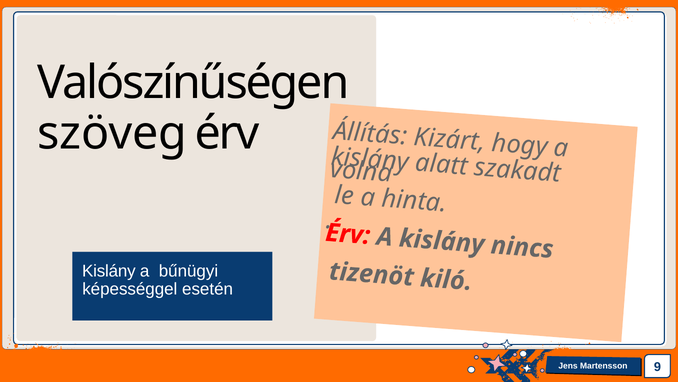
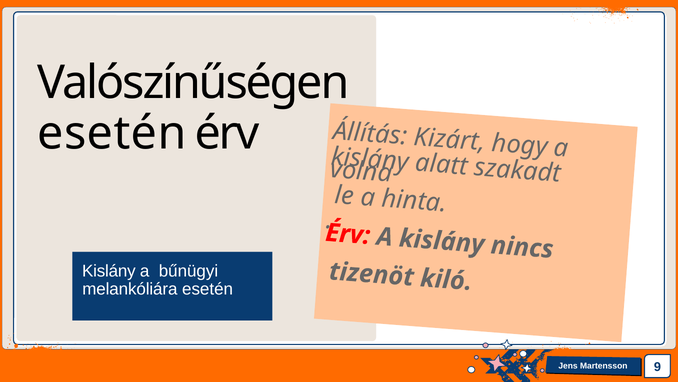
szöveg at (112, 133): szöveg -> esetén
képességgel: képességgel -> melankóliára
